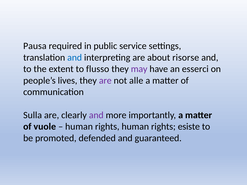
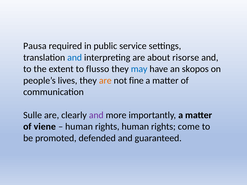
may colour: purple -> blue
esserci: esserci -> skopos
are at (105, 81) colour: purple -> orange
alle: alle -> fine
Sulla: Sulla -> Sulle
vuole: vuole -> viene
esiste: esiste -> come
